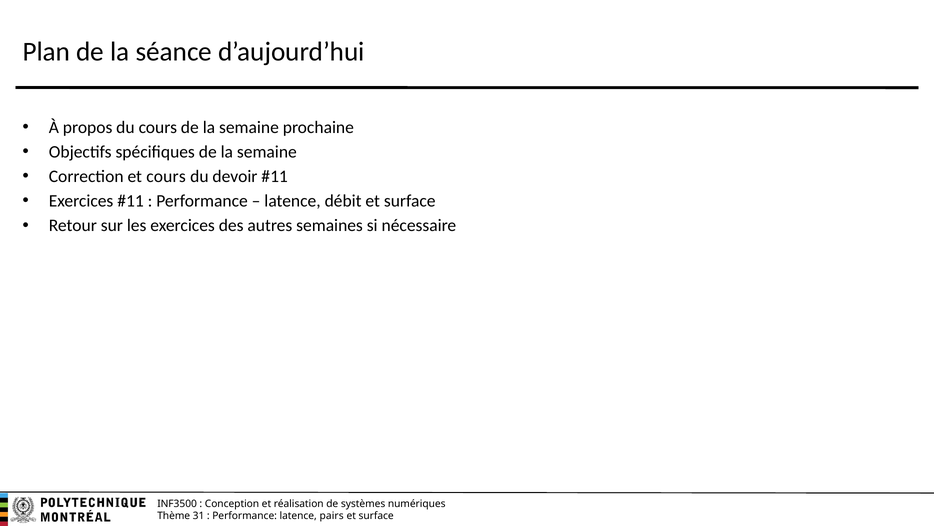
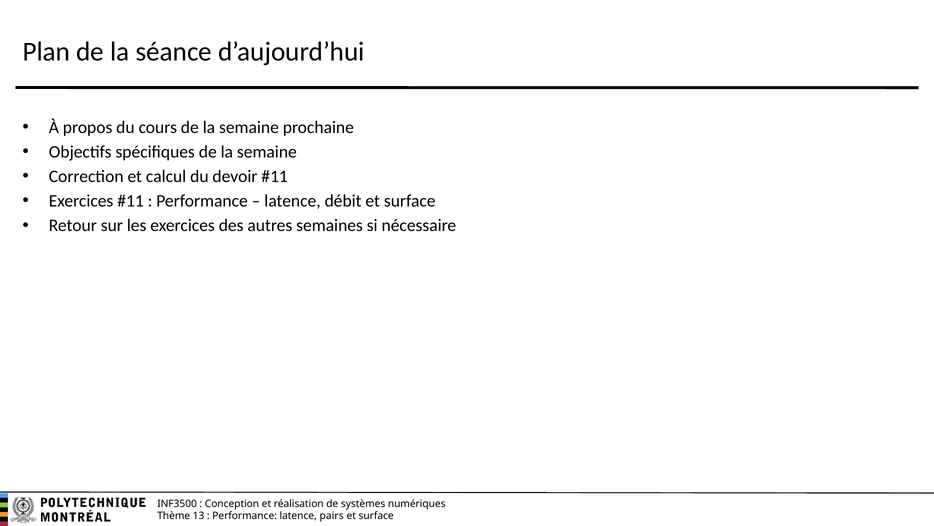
et cours: cours -> calcul
31: 31 -> 13
